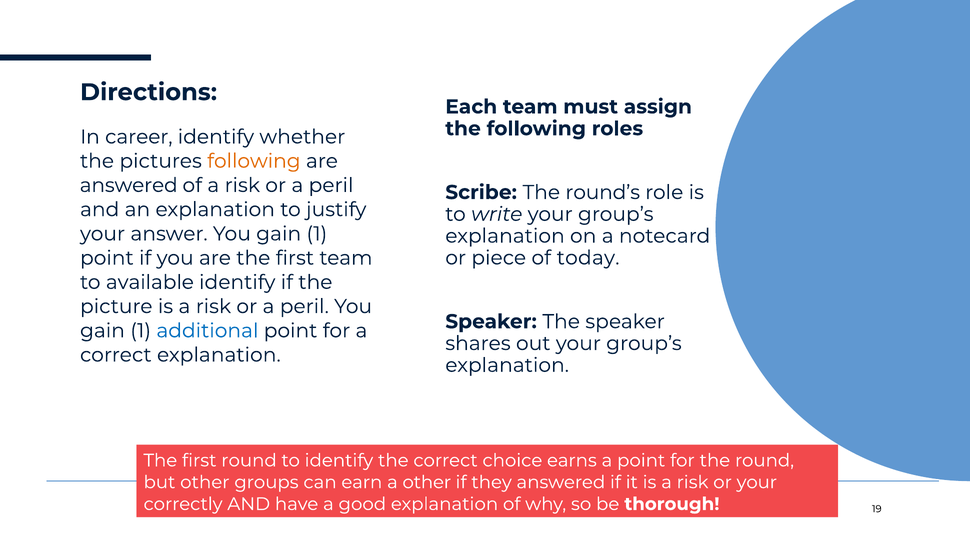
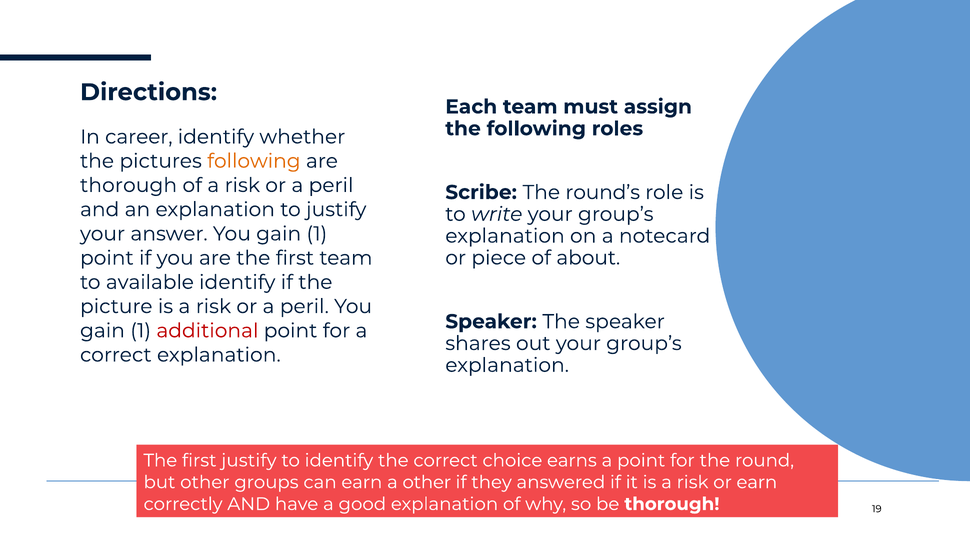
answered at (129, 186): answered -> thorough
today: today -> about
additional colour: blue -> red
first round: round -> justify
or your: your -> earn
